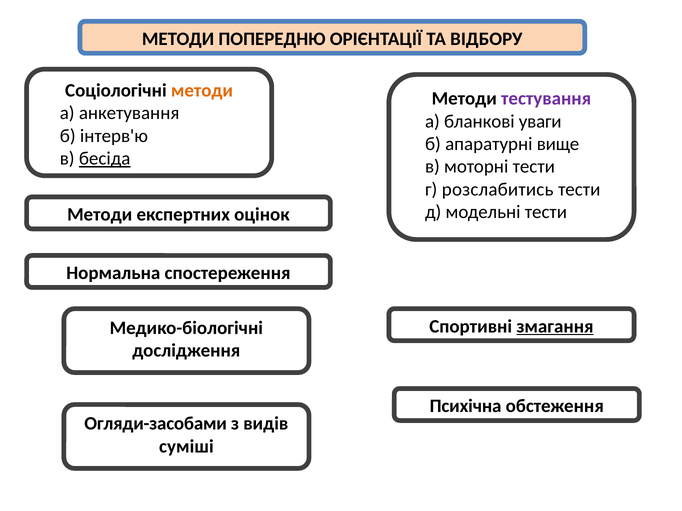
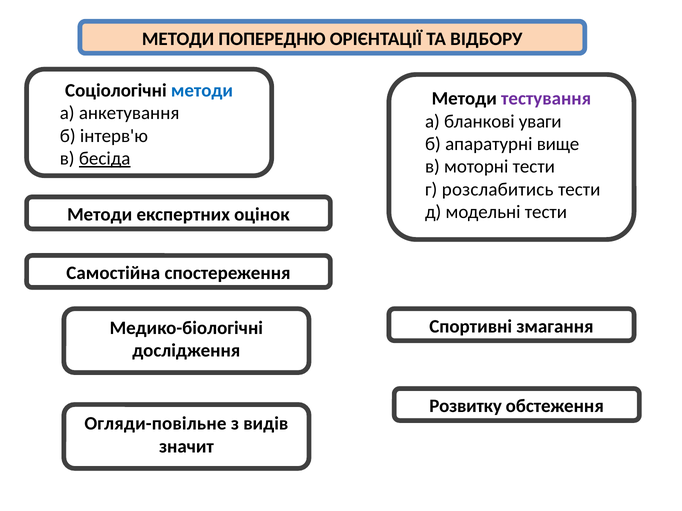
методи at (202, 91) colour: orange -> blue
Нормальна: Нормальна -> Самостійна
змагання underline: present -> none
Психічна: Психічна -> Розвитку
Огляди-засобами: Огляди-засобами -> Огляди-повільне
суміші: суміші -> значит
